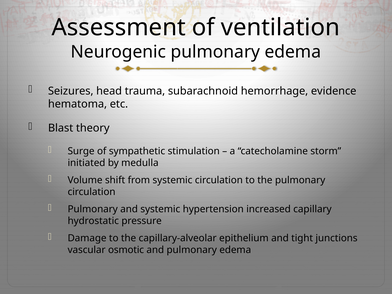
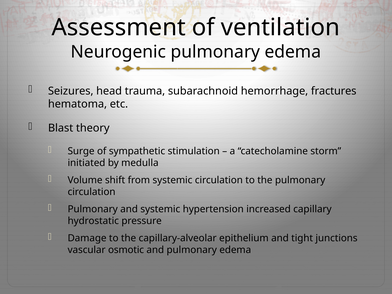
evidence: evidence -> fractures
